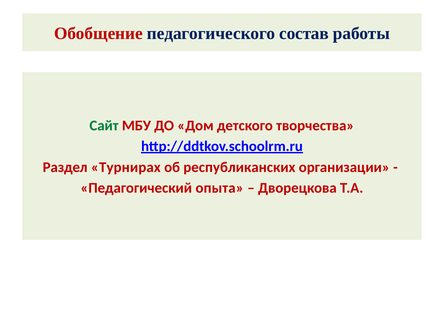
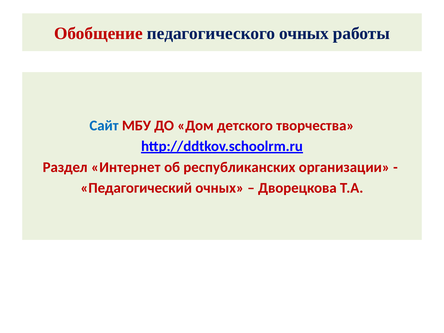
педагогического состав: состав -> очных
Сайт colour: green -> blue
Турнирах: Турнирах -> Интернет
Педагогический опыта: опыта -> очных
